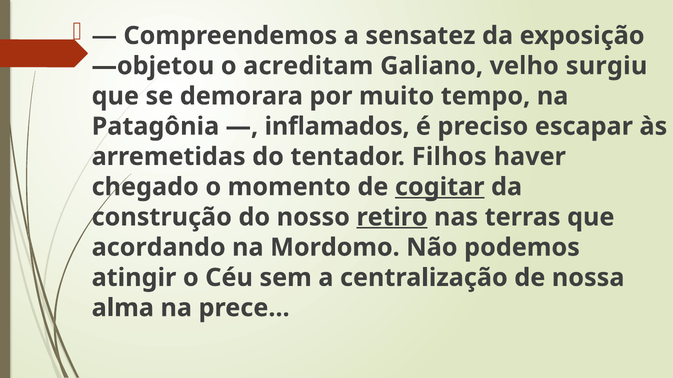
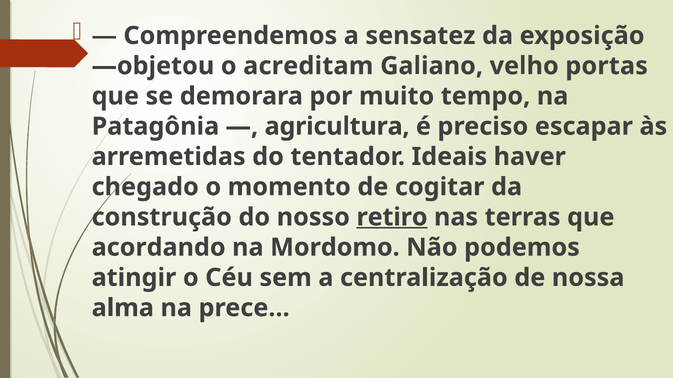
surgiu: surgiu -> portas
inflamados: inflamados -> agricultura
Filhos: Filhos -> Ideais
cogitar underline: present -> none
